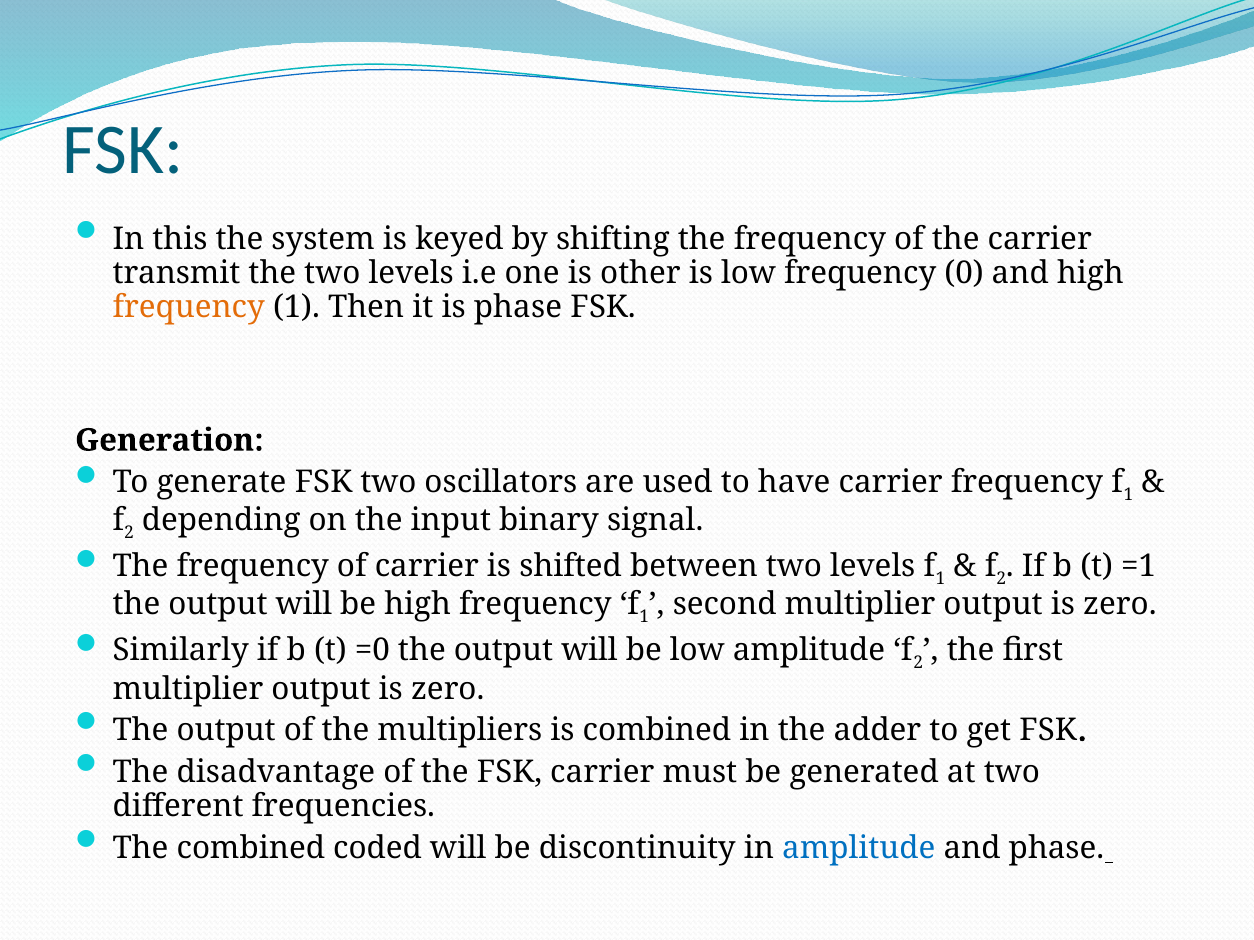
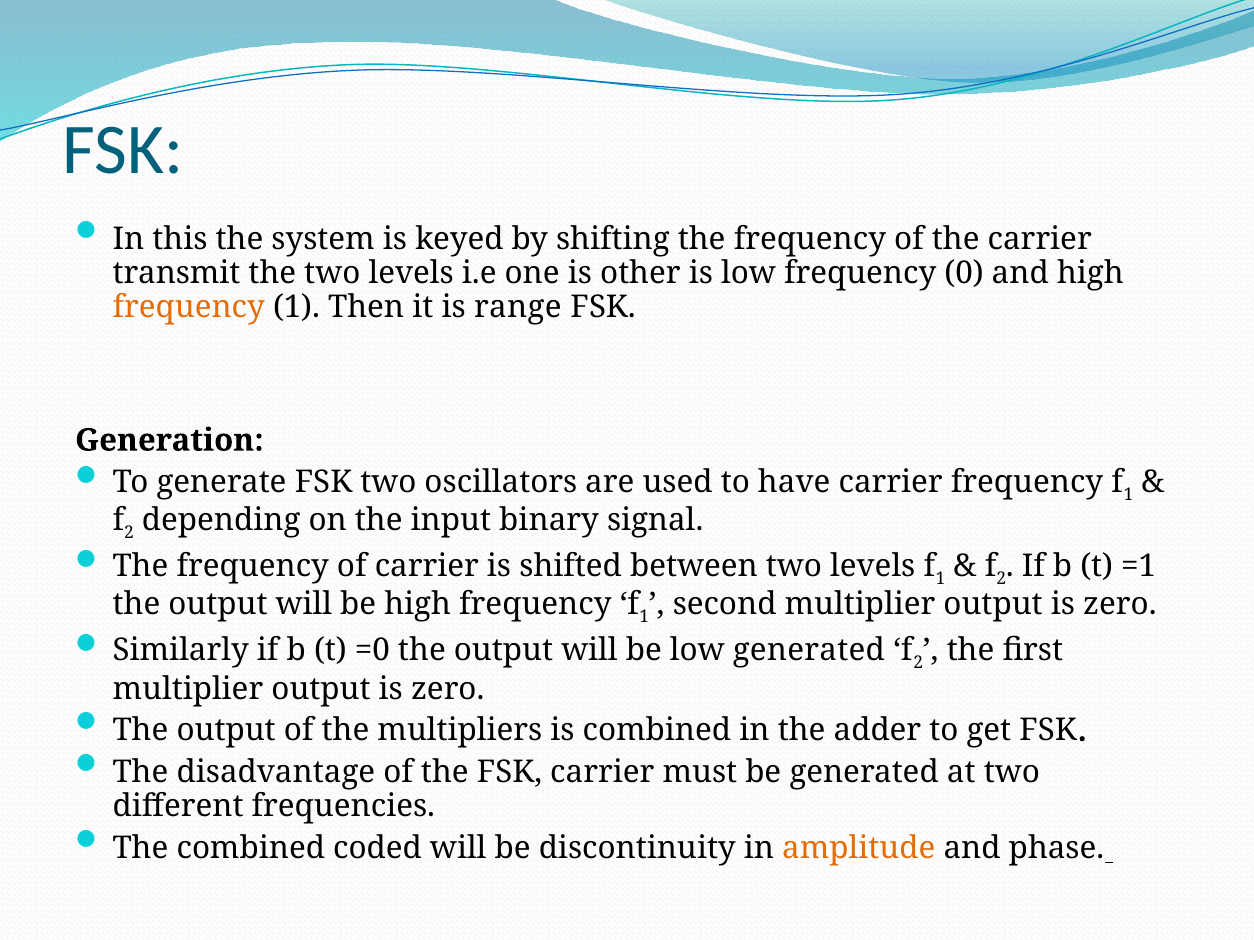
is phase: phase -> range
low amplitude: amplitude -> generated
amplitude at (859, 849) colour: blue -> orange
